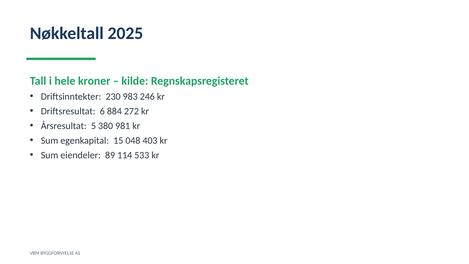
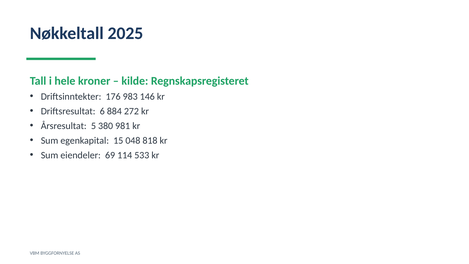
230: 230 -> 176
246: 246 -> 146
403: 403 -> 818
89: 89 -> 69
